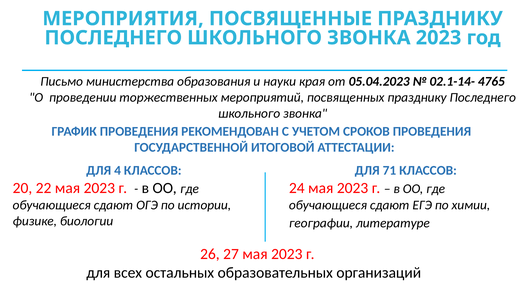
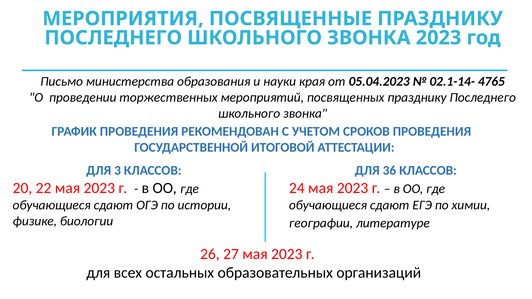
4: 4 -> 3
71: 71 -> 36
